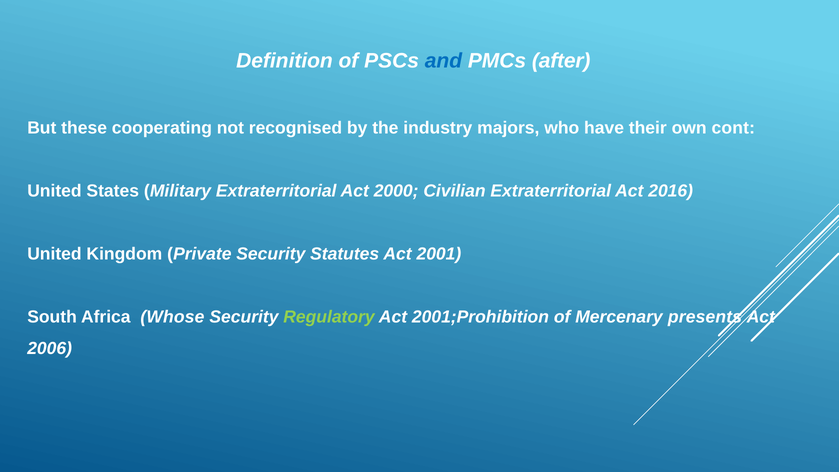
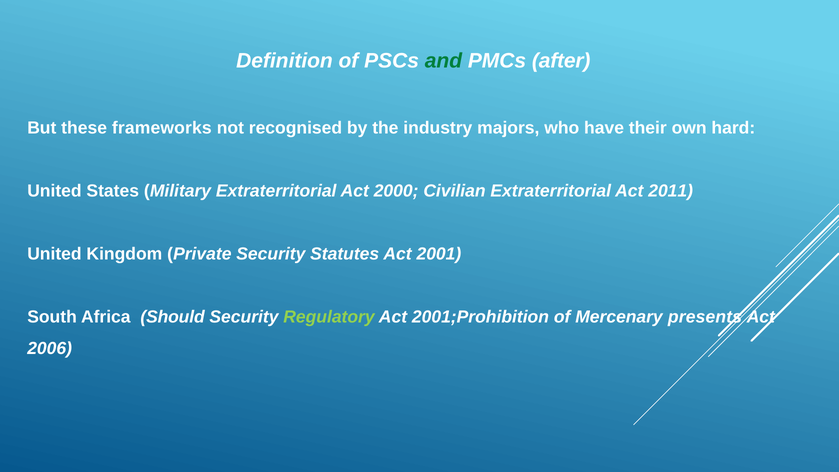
and colour: blue -> green
cooperating: cooperating -> frameworks
cont: cont -> hard
2016: 2016 -> 2011
Whose: Whose -> Should
